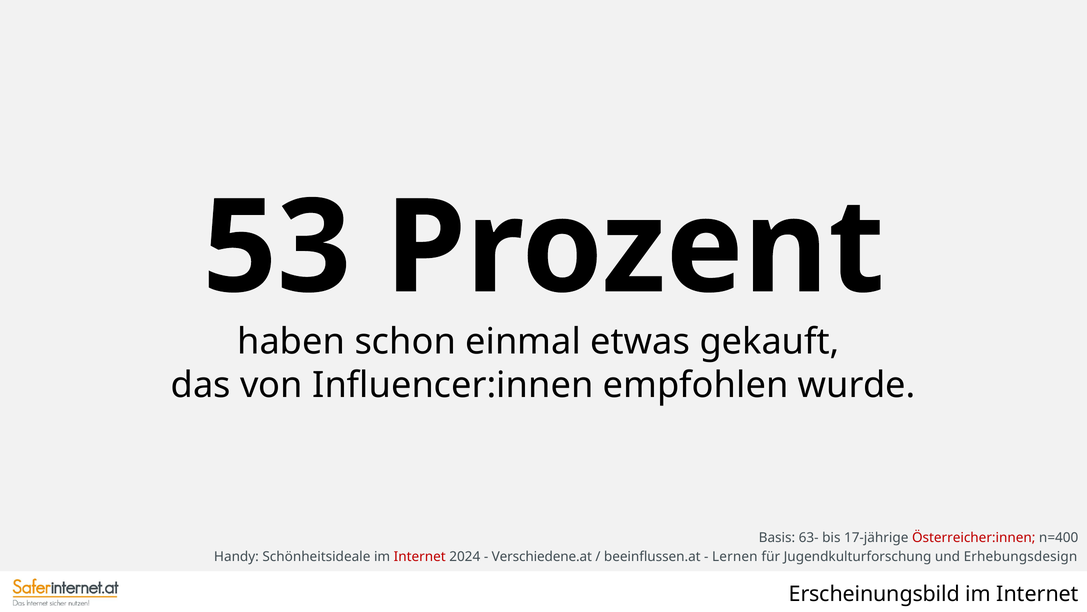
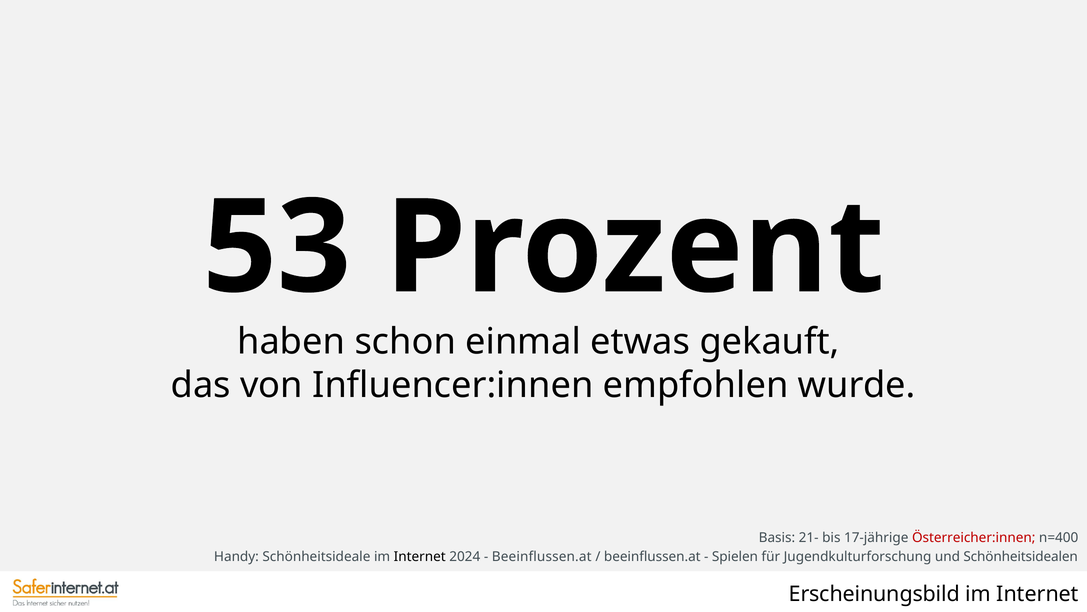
63-: 63- -> 21-
Internet at (420, 556) colour: red -> black
Verschiedene.at at (542, 556): Verschiedene.at -> Beeinflussen.at
Lernen: Lernen -> Spielen
Erhebungsdesign: Erhebungsdesign -> Schönheitsidealen
